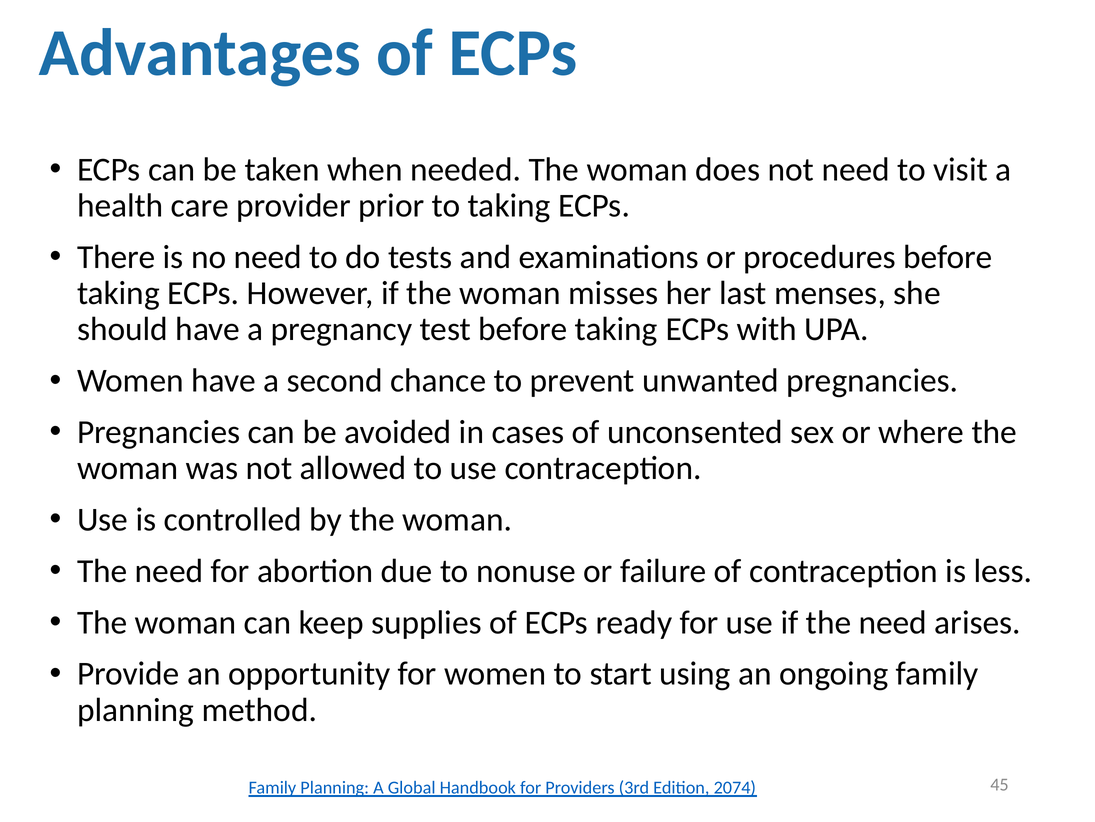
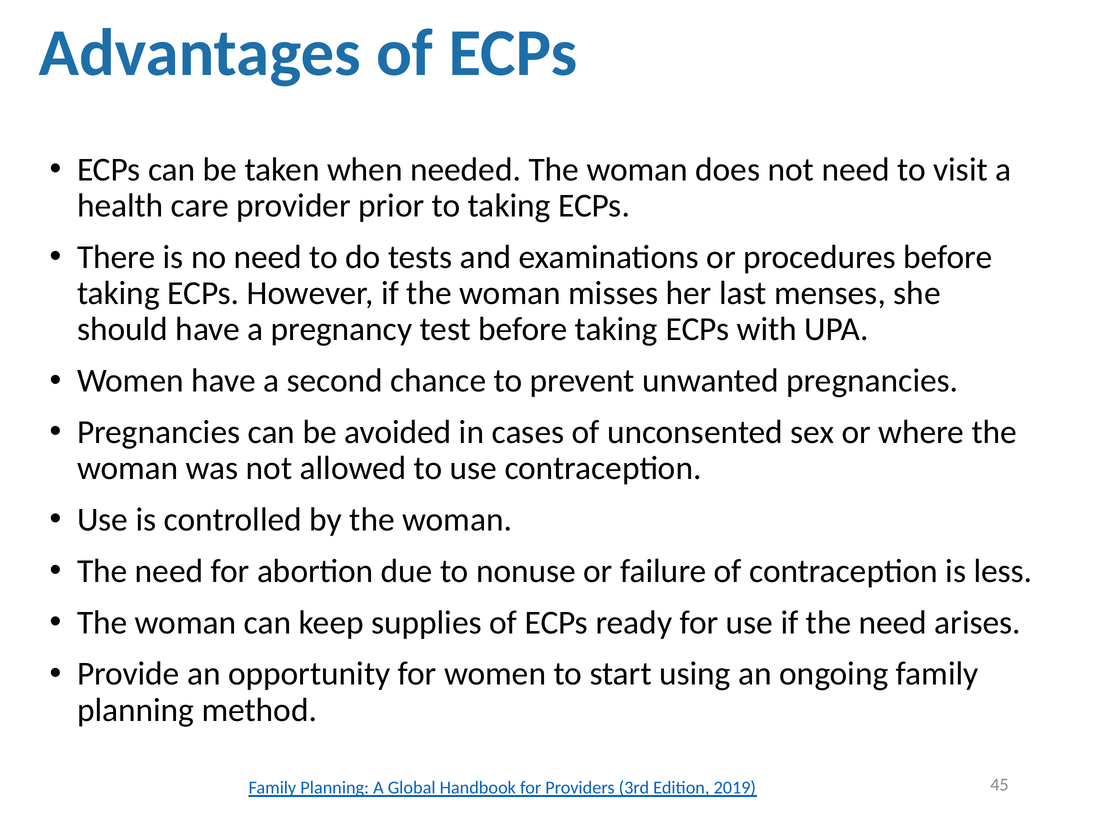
2074: 2074 -> 2019
